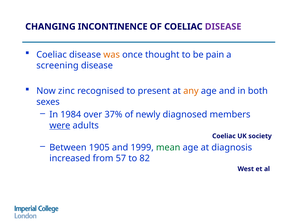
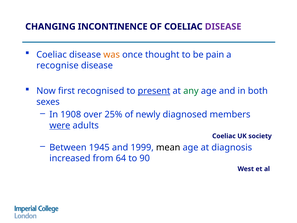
screening: screening -> recognise
zinc: zinc -> first
present underline: none -> present
any colour: orange -> green
1984: 1984 -> 1908
37%: 37% -> 25%
1905: 1905 -> 1945
mean colour: green -> black
57: 57 -> 64
82: 82 -> 90
